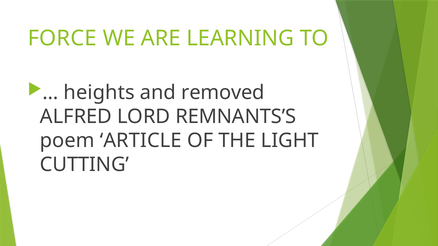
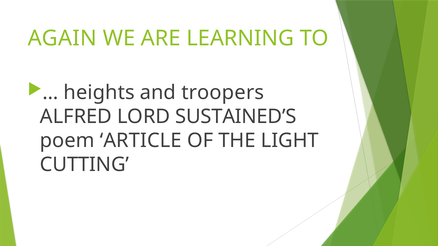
FORCE: FORCE -> AGAIN
removed: removed -> troopers
REMNANTS’S: REMNANTS’S -> SUSTAINED’S
